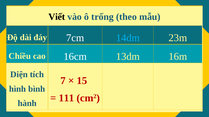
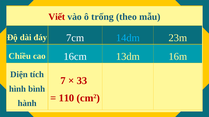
Viết colour: black -> red
15: 15 -> 33
111: 111 -> 110
